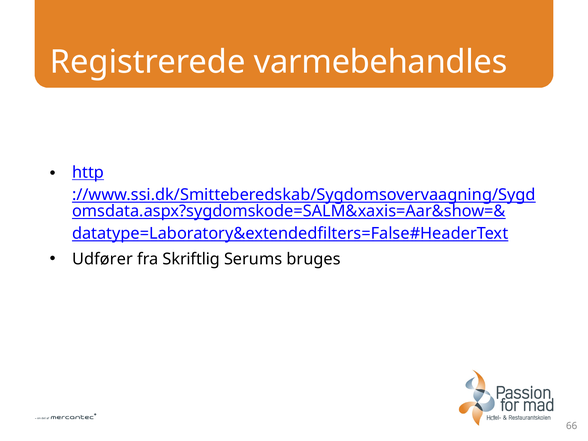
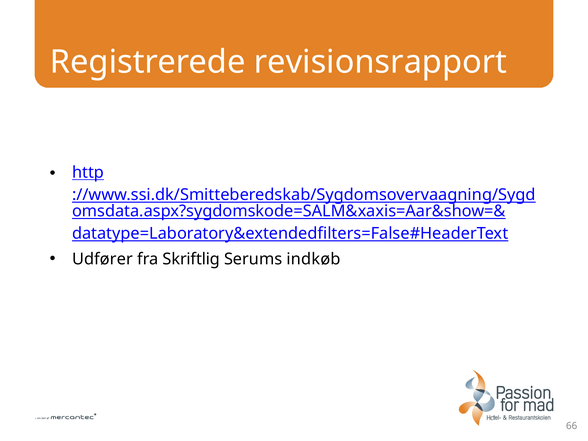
varmebehandles: varmebehandles -> revisionsrapport
bruges: bruges -> indkøb
